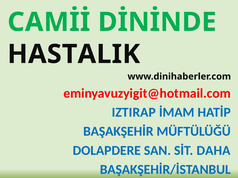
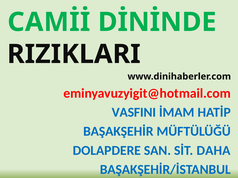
HASTALIK: HASTALIK -> RIZIKLARI
IZTIRAP: IZTIRAP -> VASFINI
